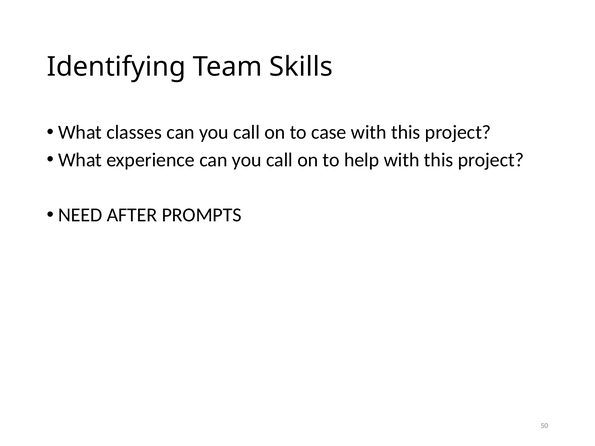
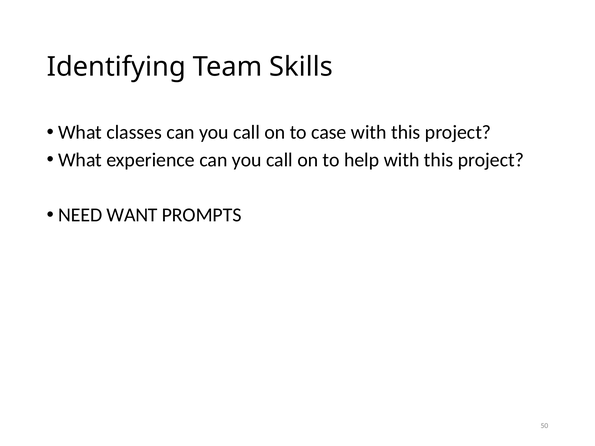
AFTER: AFTER -> WANT
